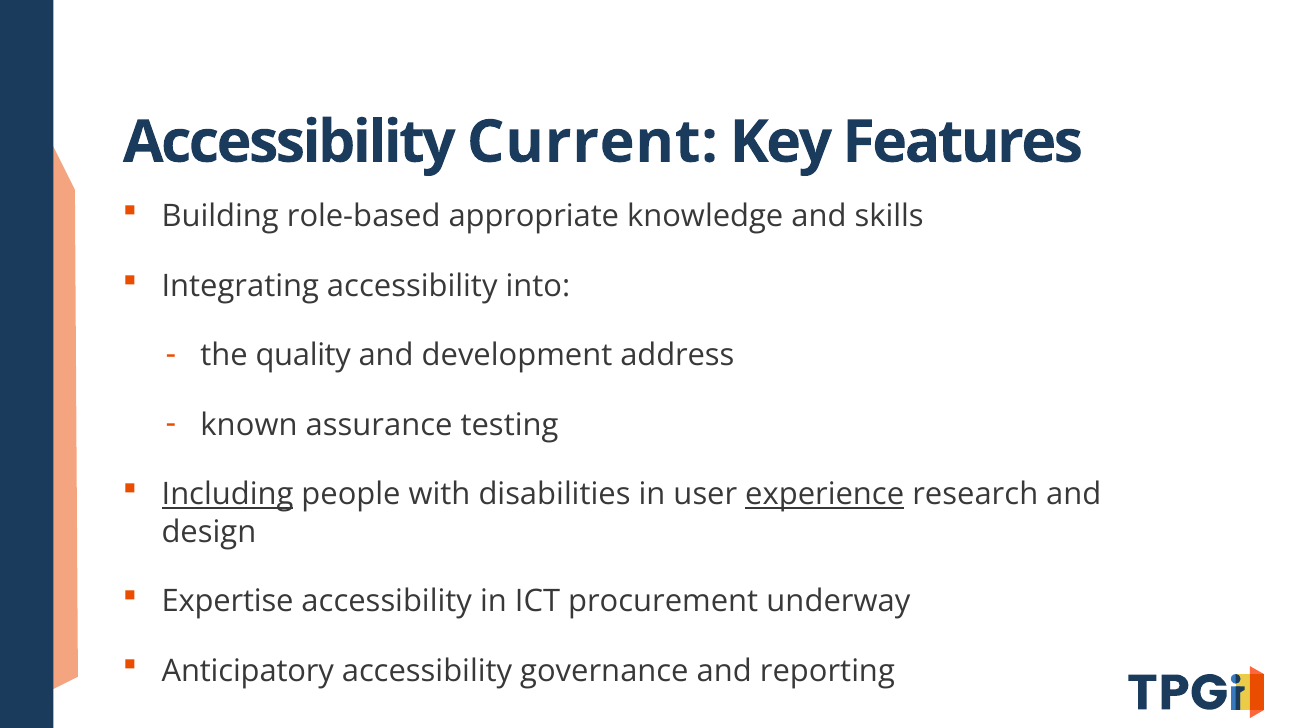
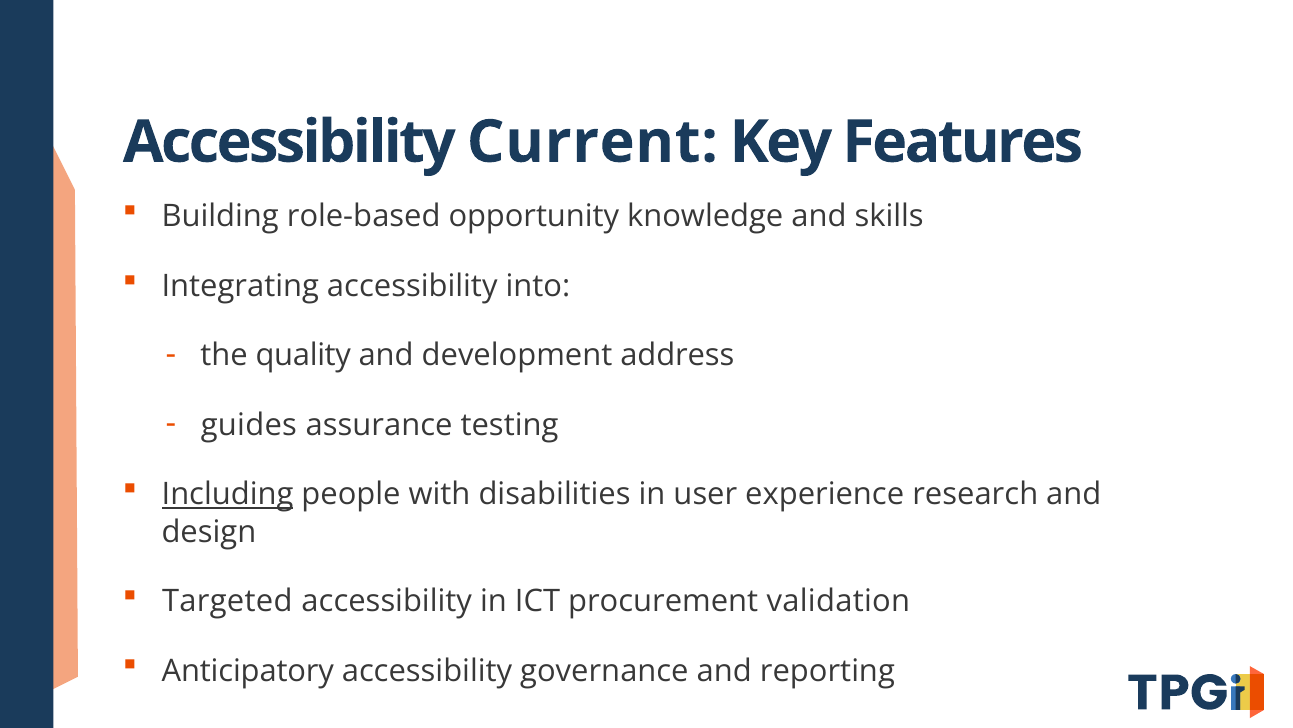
appropriate: appropriate -> opportunity
known: known -> guides
experience underline: present -> none
Expertise: Expertise -> Targeted
underway: underway -> validation
